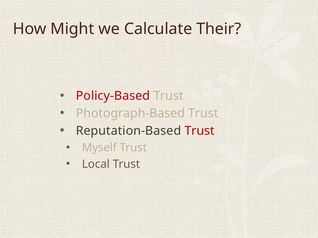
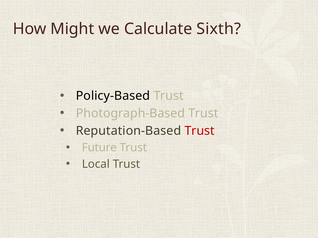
Their: Their -> Sixth
Policy-Based colour: red -> black
Myself: Myself -> Future
